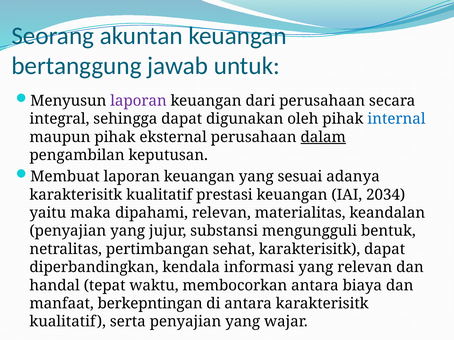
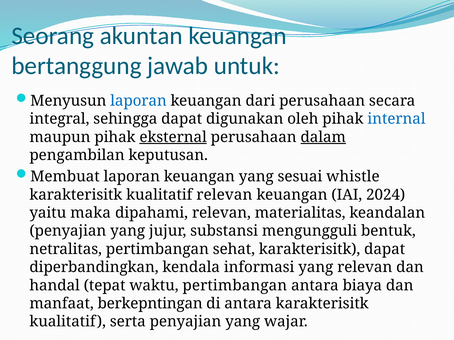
laporan at (139, 101) colour: purple -> blue
eksternal underline: none -> present
adanya: adanya -> whistle
kualitatif prestasi: prestasi -> relevan
2034: 2034 -> 2024
waktu membocorkan: membocorkan -> pertimbangan
